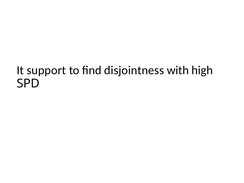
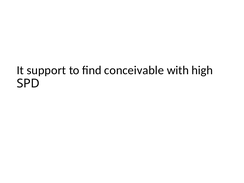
disjointness: disjointness -> conceivable
